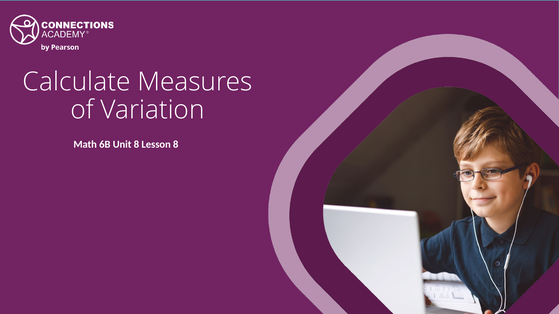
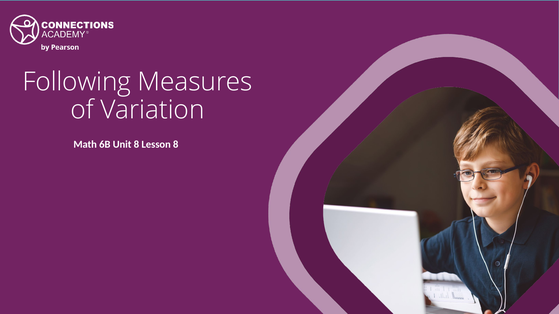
Calculate: Calculate -> Following
